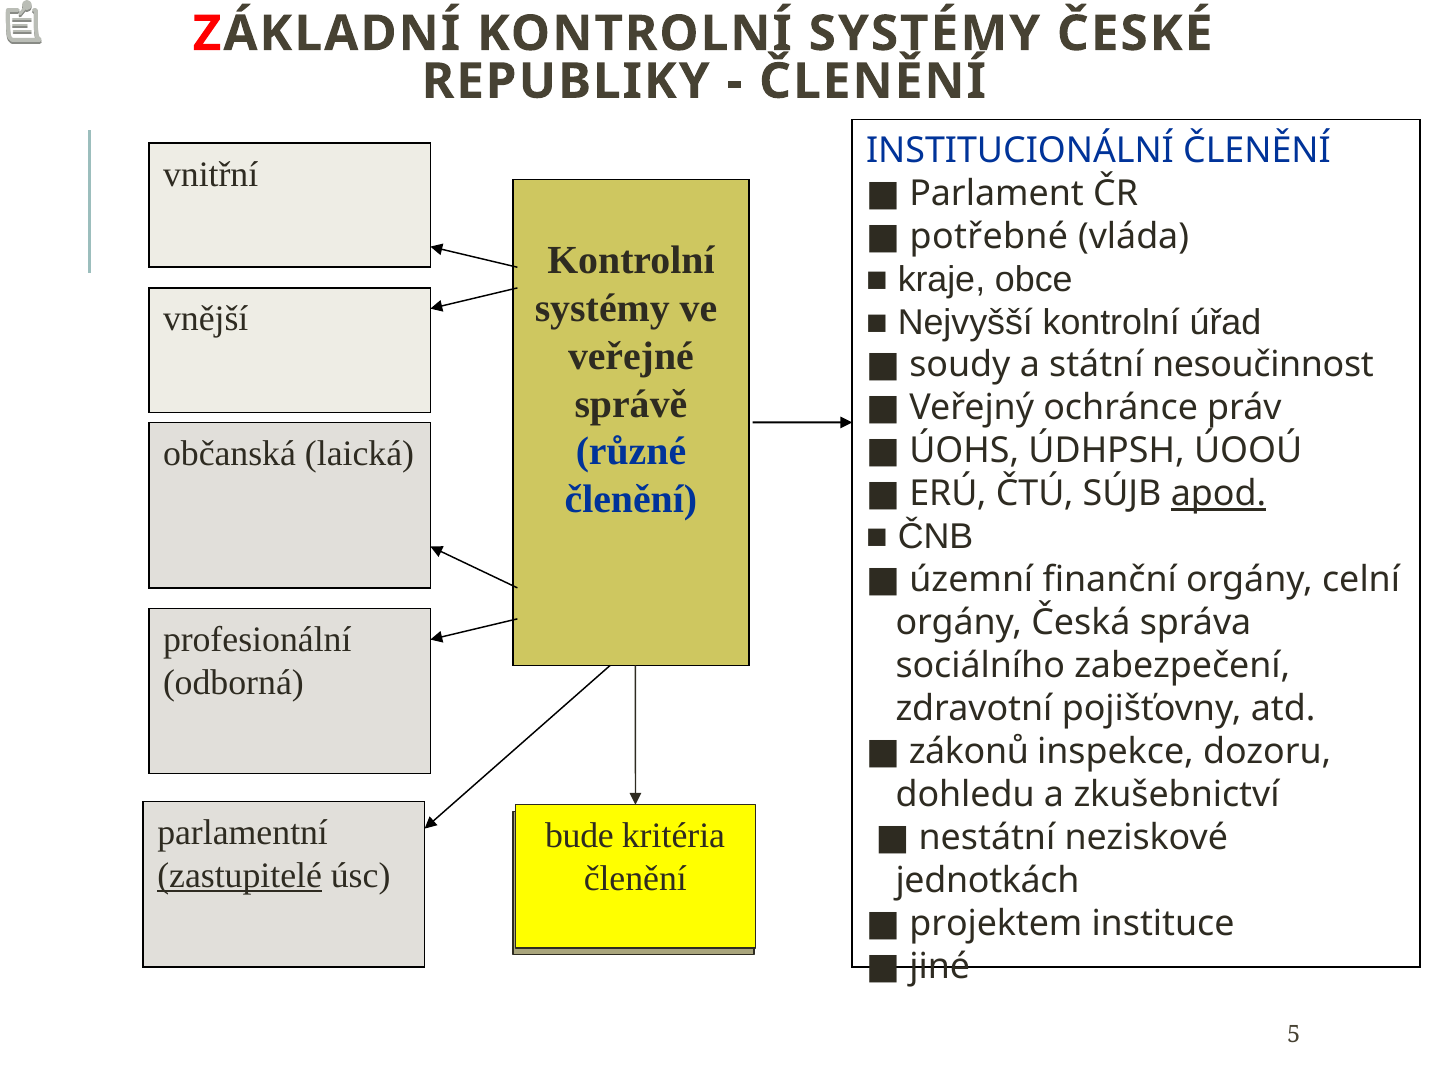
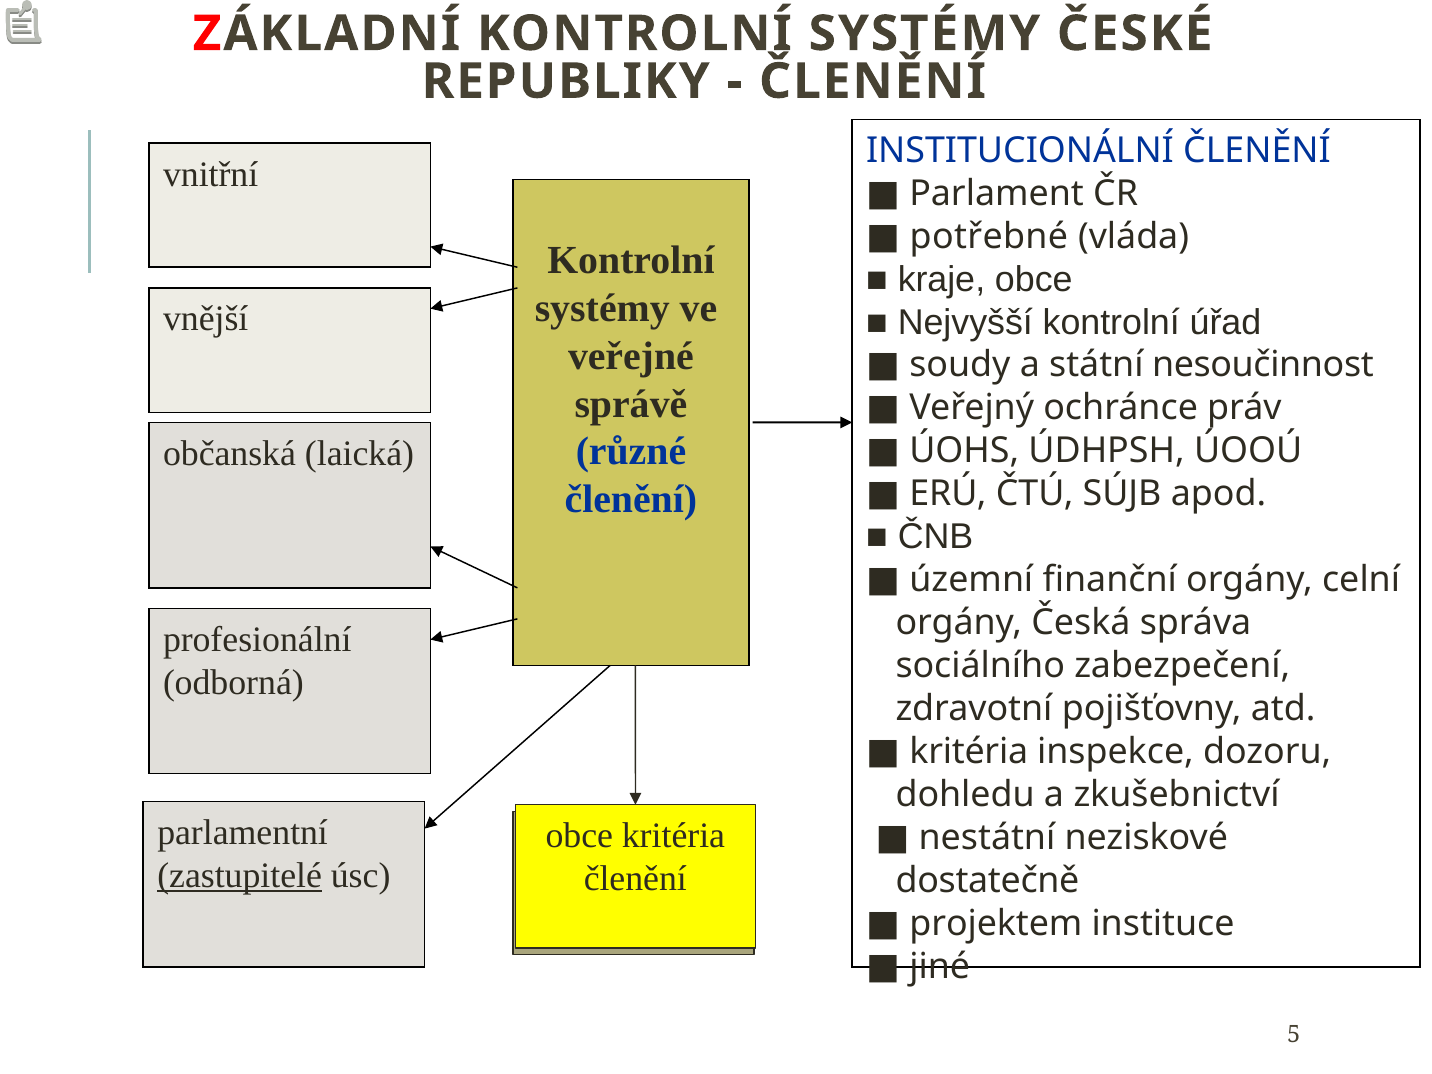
apod underline: present -> none
zákonů at (969, 752): zákonů -> kritéria
bude at (579, 836): bude -> obce
jednotkách: jednotkách -> dostatečně
